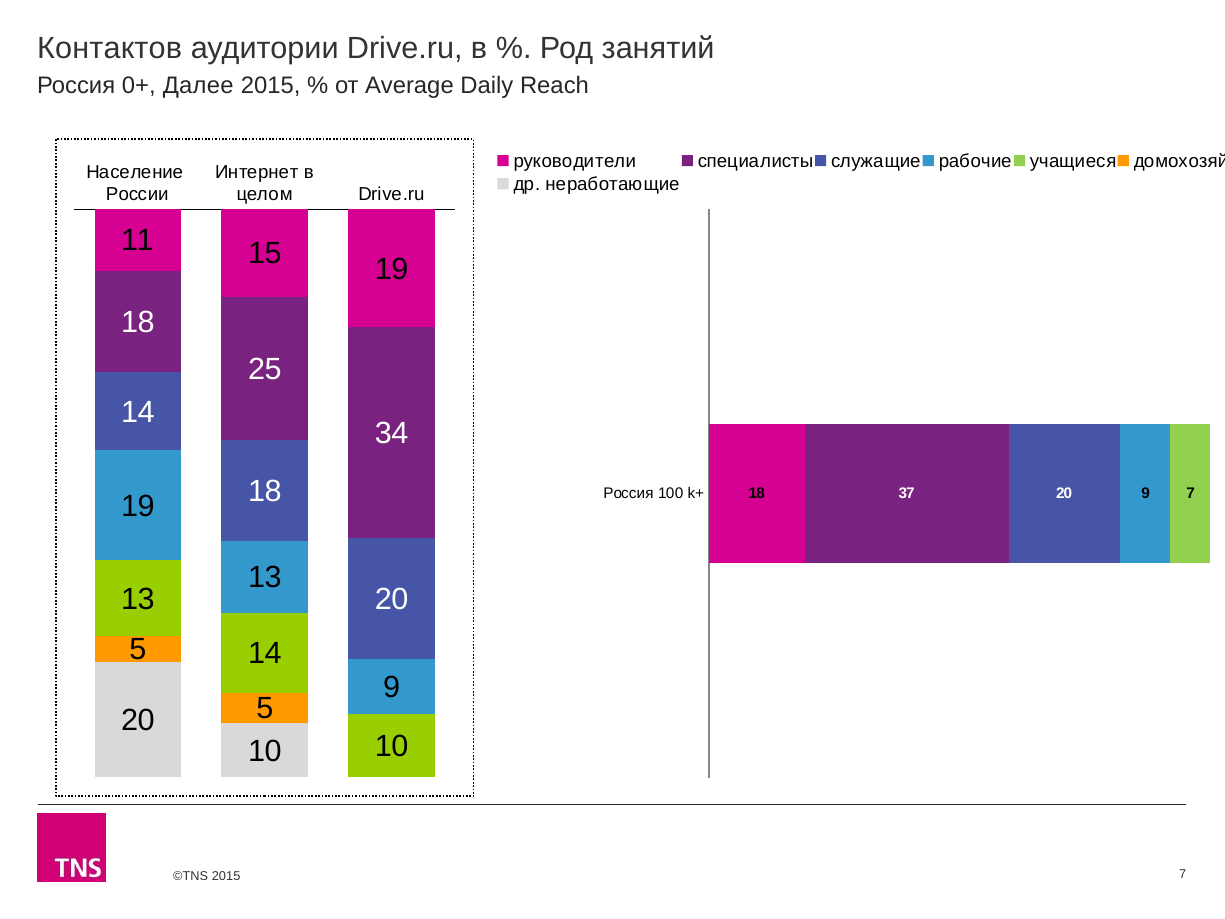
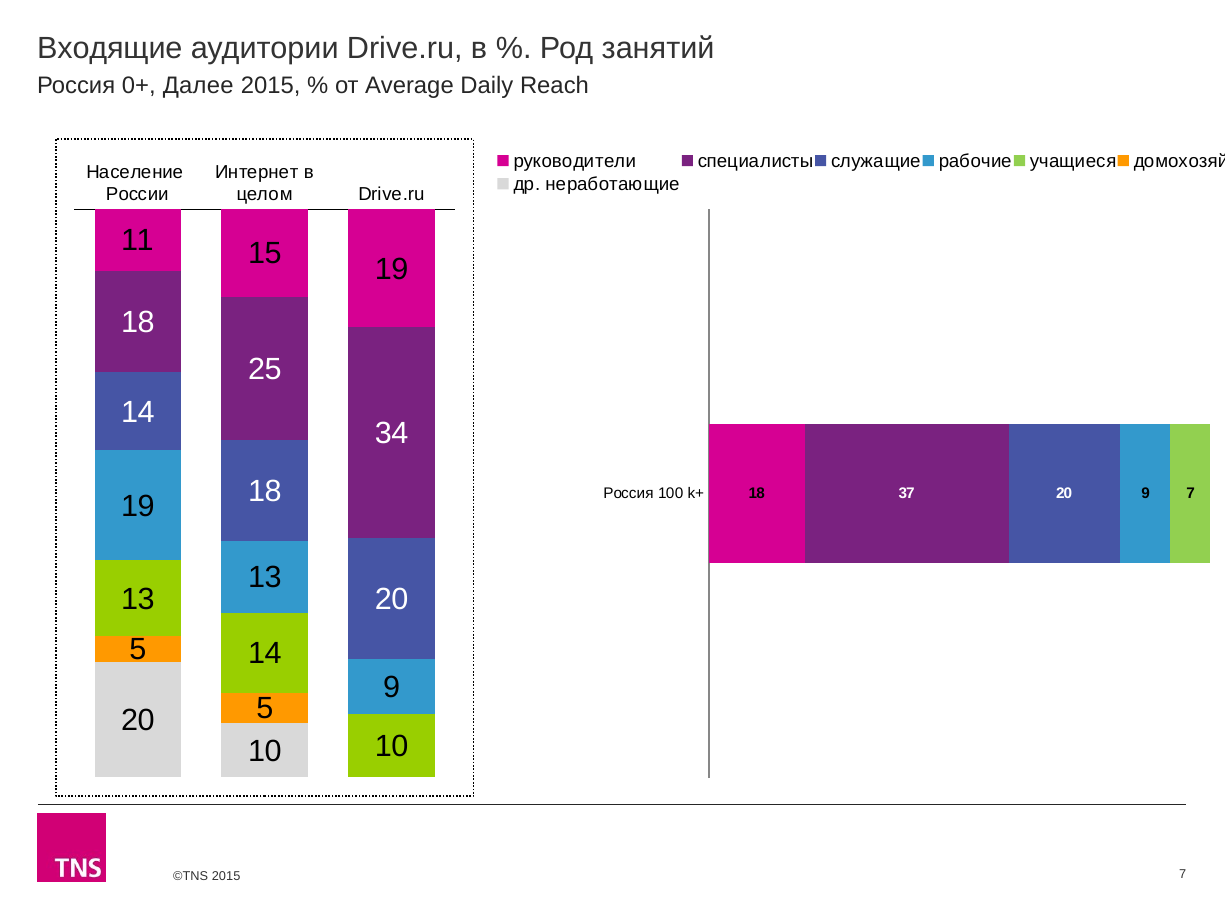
Контактов: Контактов -> Входящие
